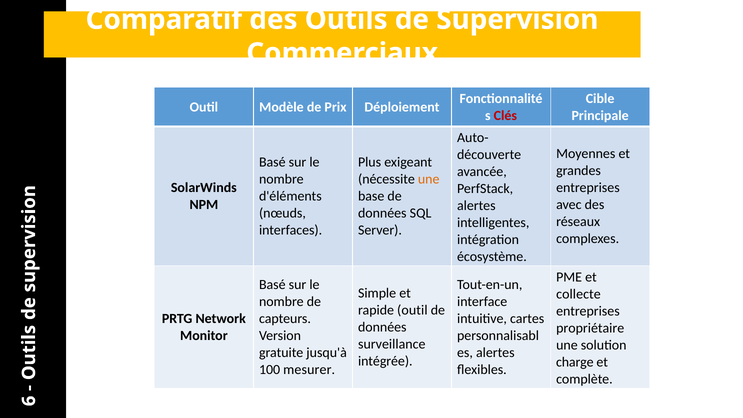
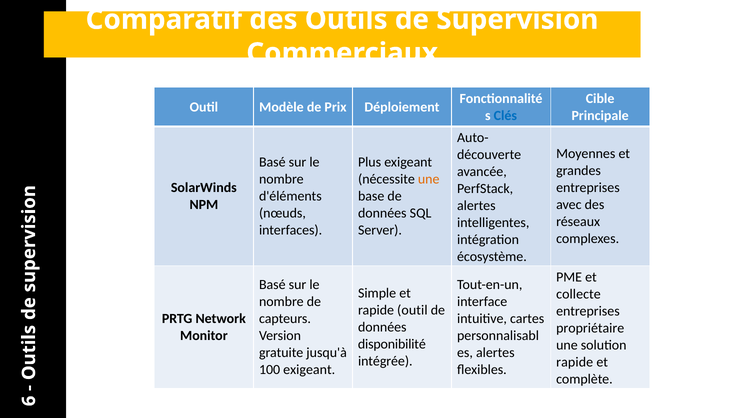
Clés colour: red -> blue
surveillance: surveillance -> disponibilité
charge at (575, 362): charge -> rapide
100 mesurer: mesurer -> exigeant
